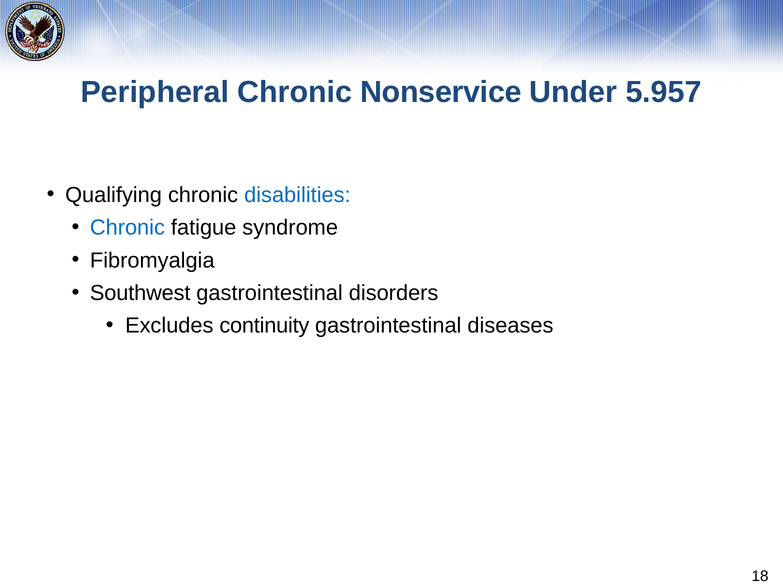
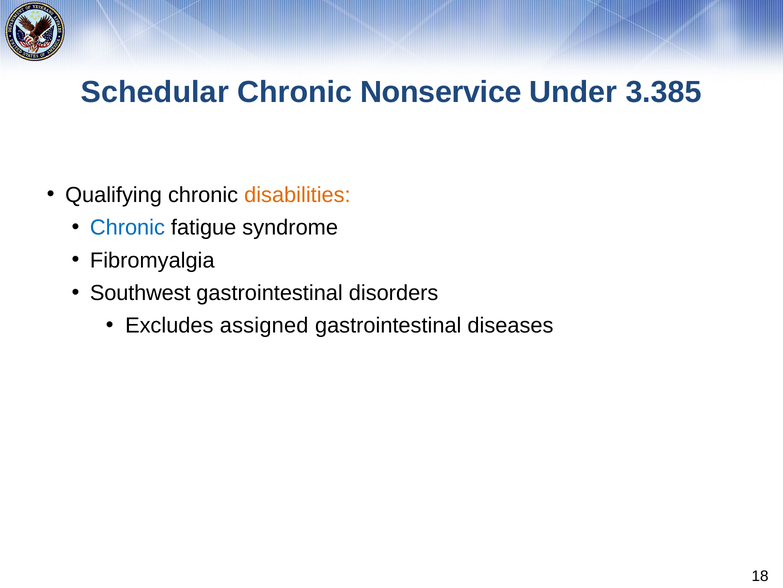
Peripheral: Peripheral -> Schedular
5.957: 5.957 -> 3.385
disabilities colour: blue -> orange
continuity: continuity -> assigned
